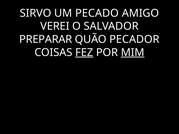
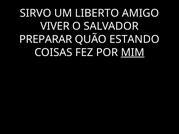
PECADO: PECADO -> LIBERTO
VEREI: VEREI -> VIVER
PECADOR: PECADOR -> ESTANDO
FEZ underline: present -> none
